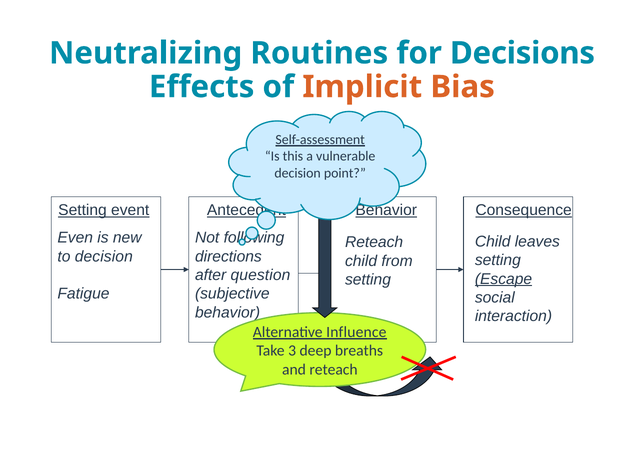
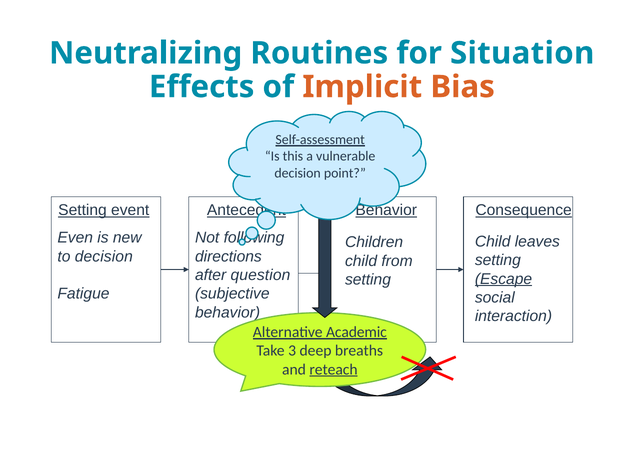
Decisions: Decisions -> Situation
Reteach at (374, 243): Reteach -> Children
Influence: Influence -> Academic
reteach at (334, 370) underline: none -> present
